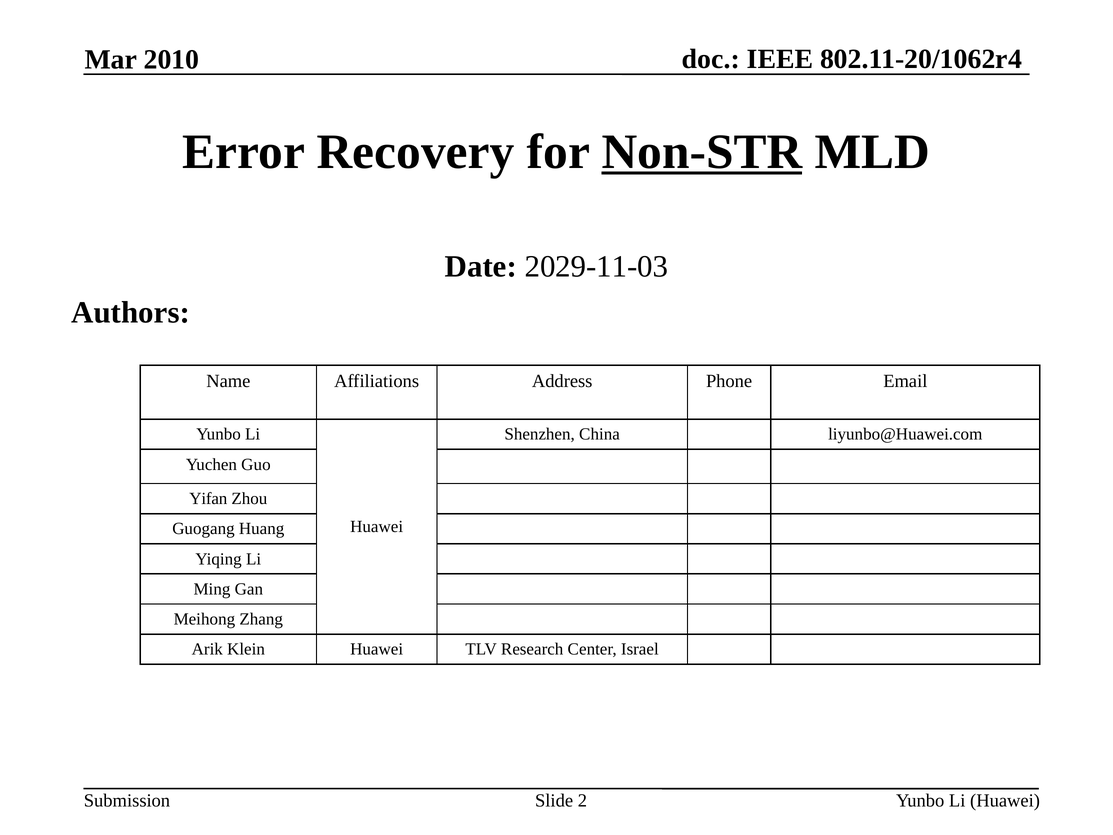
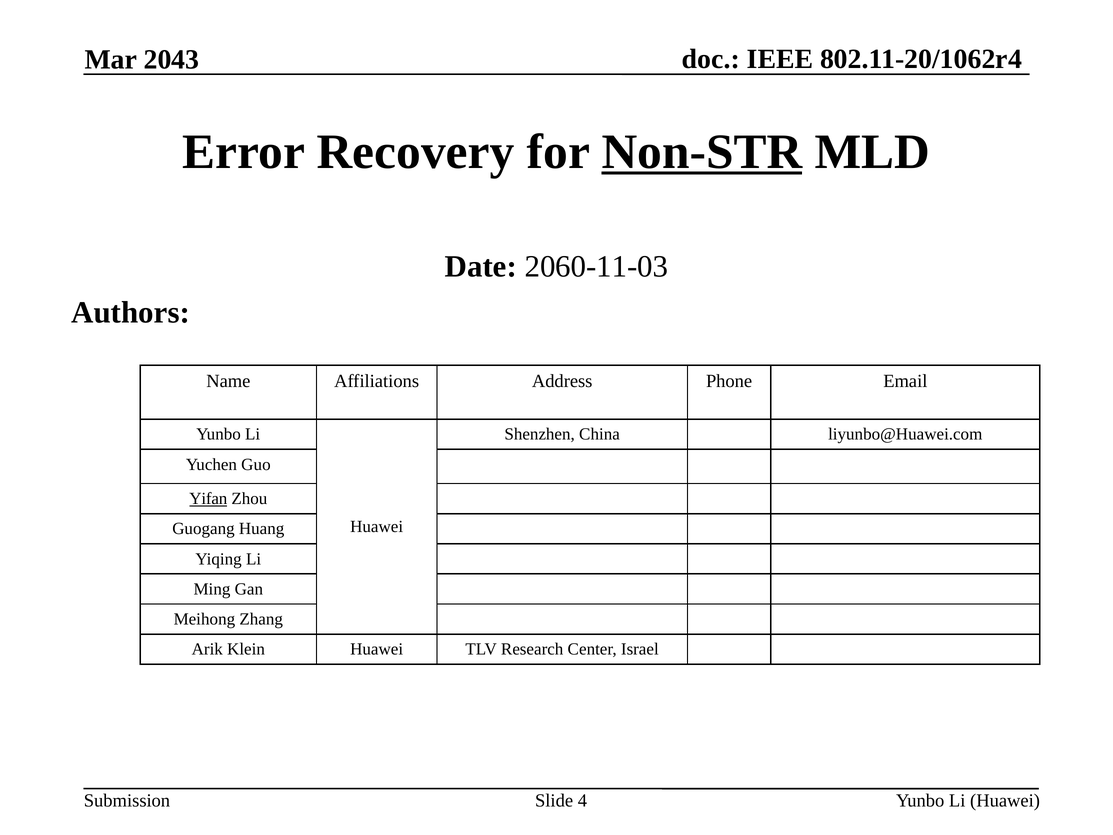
2010: 2010 -> 2043
2029-11-03: 2029-11-03 -> 2060-11-03
Yifan underline: none -> present
2: 2 -> 4
